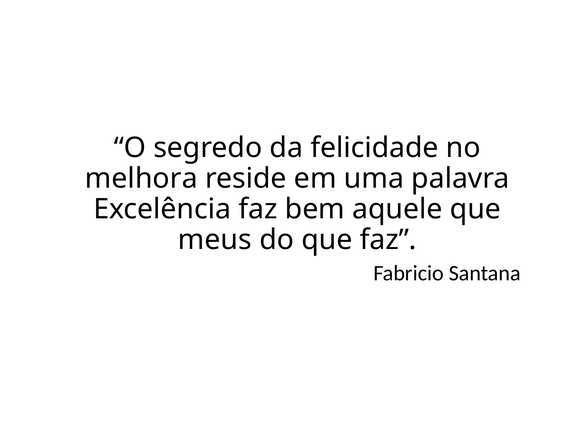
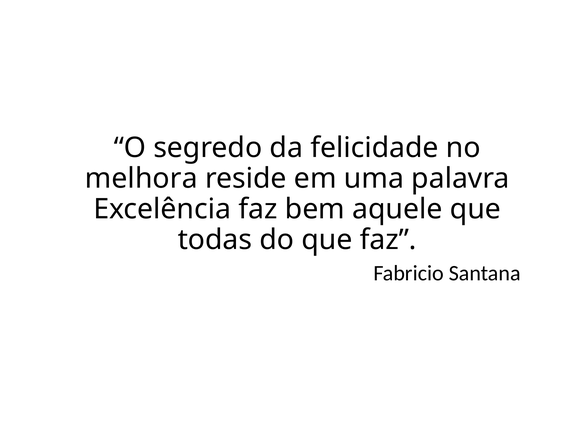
meus: meus -> todas
